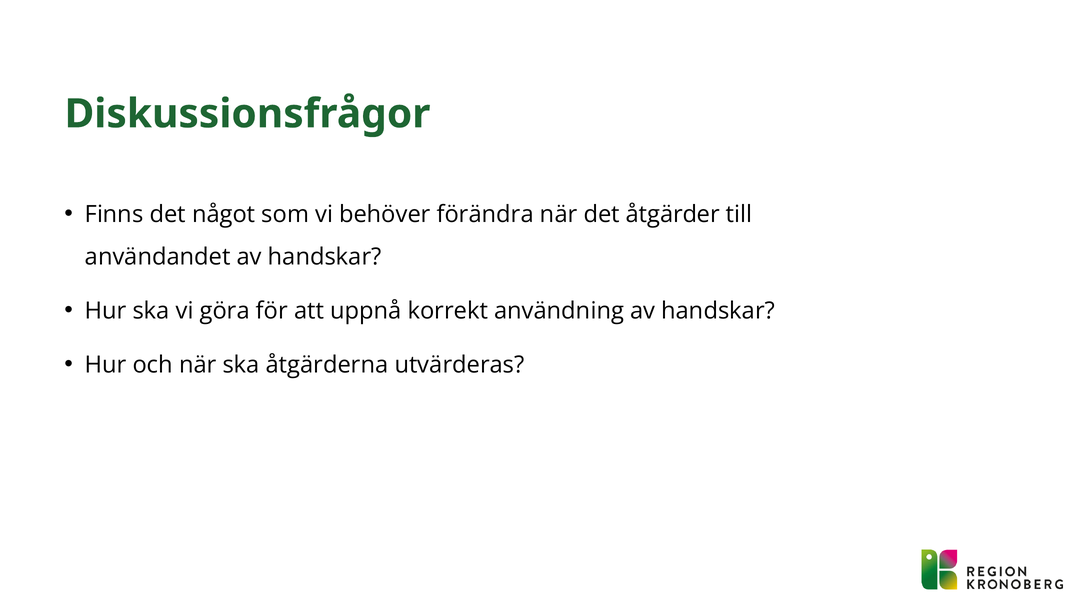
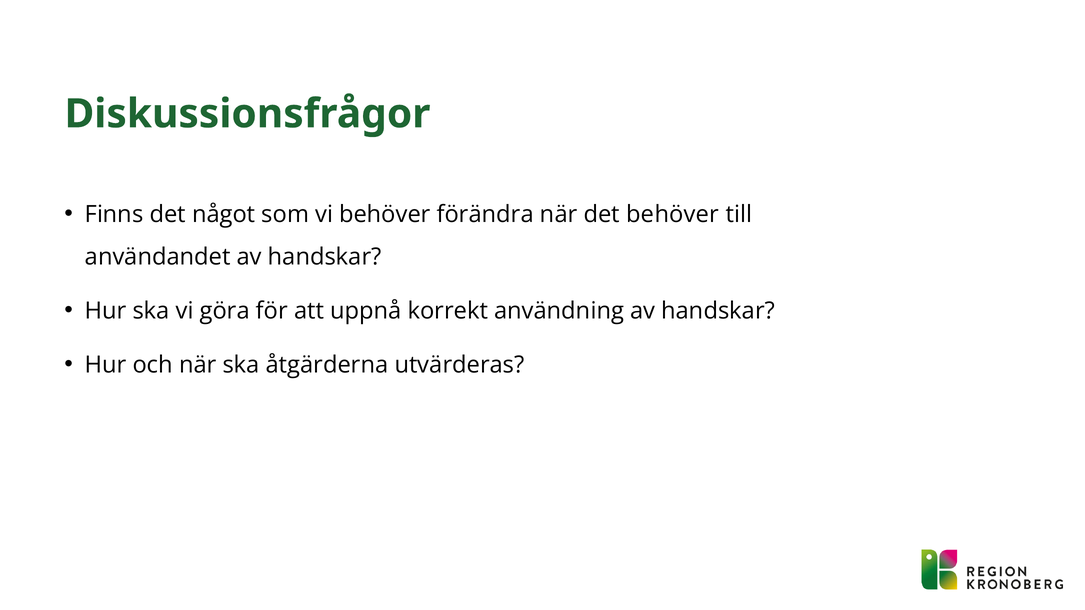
det åtgärder: åtgärder -> behöver
